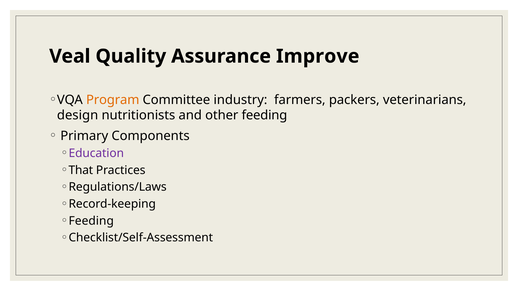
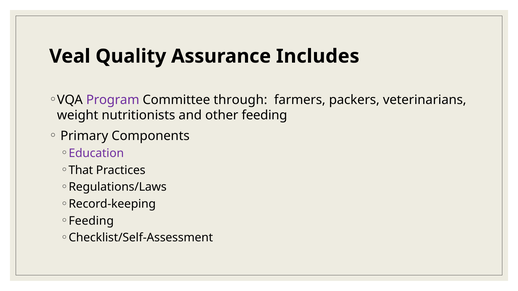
Improve: Improve -> Includes
Program colour: orange -> purple
industry: industry -> through
design: design -> weight
